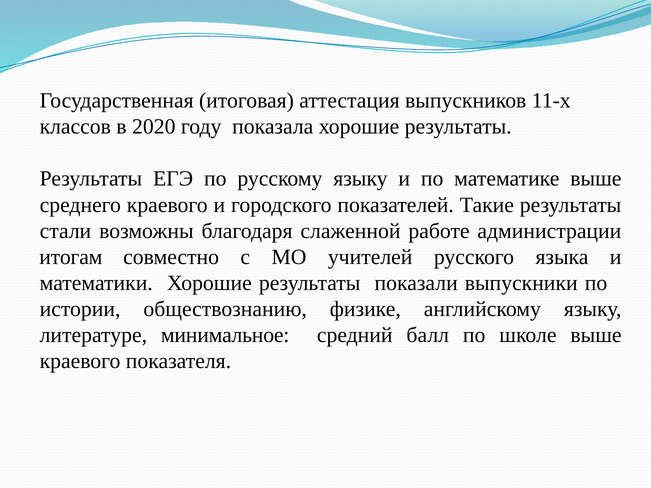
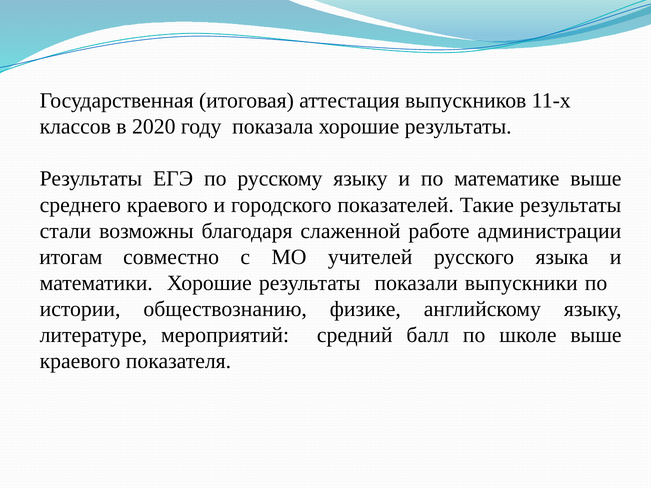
минимальное: минимальное -> мероприятий
